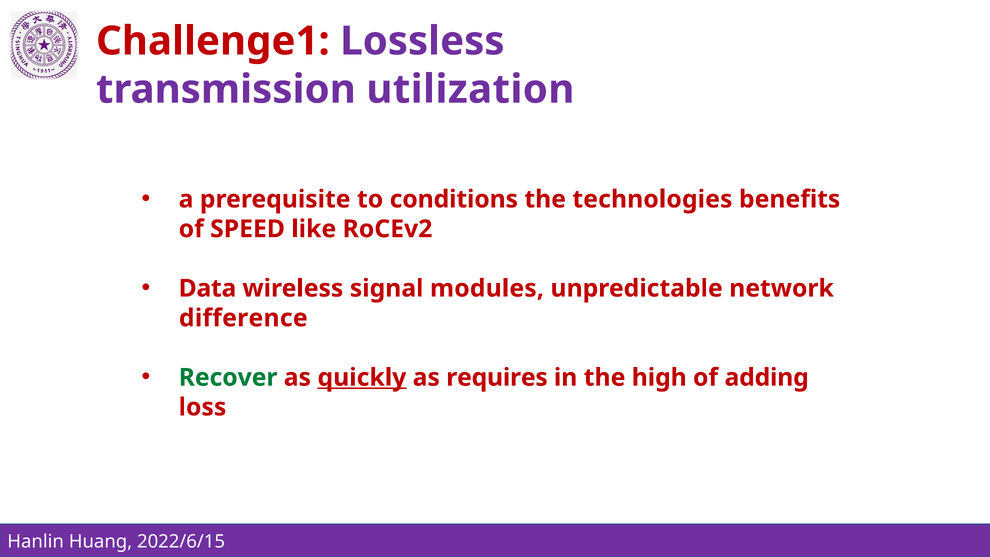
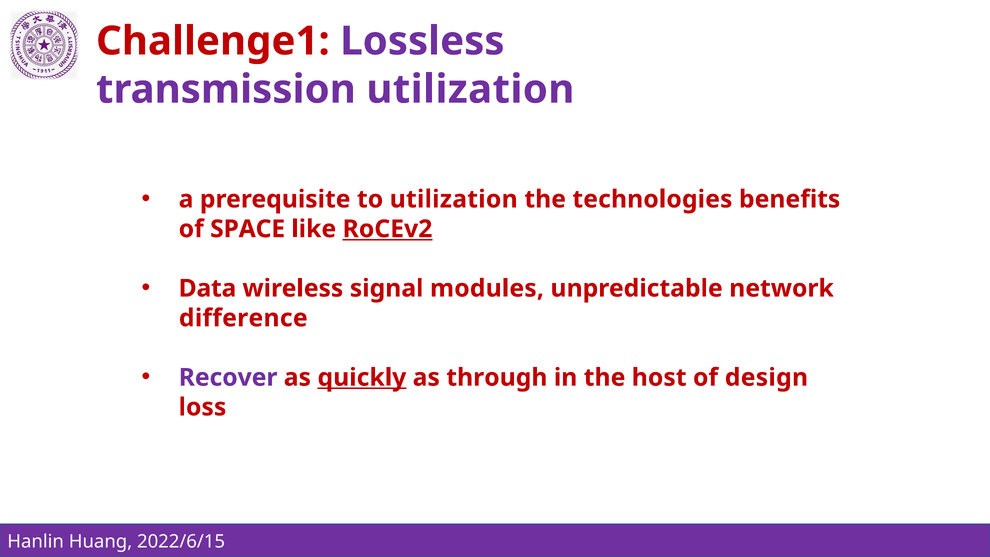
to conditions: conditions -> utilization
SPEED: SPEED -> SPACE
RoCEv2 underline: none -> present
Recover colour: green -> purple
requires: requires -> through
high: high -> host
adding: adding -> design
